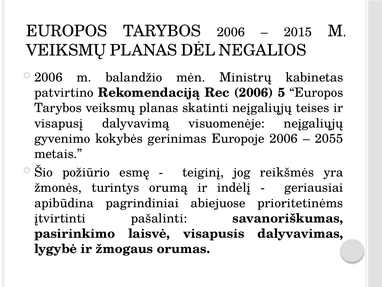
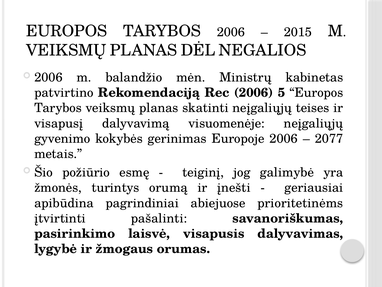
2055: 2055 -> 2077
reikšmės: reikšmės -> galimybė
indėlį: indėlį -> įnešti
